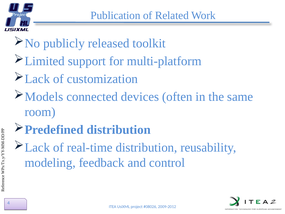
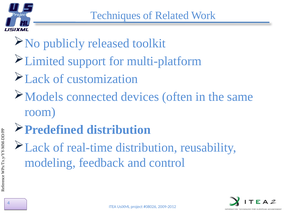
Publication: Publication -> Techniques
